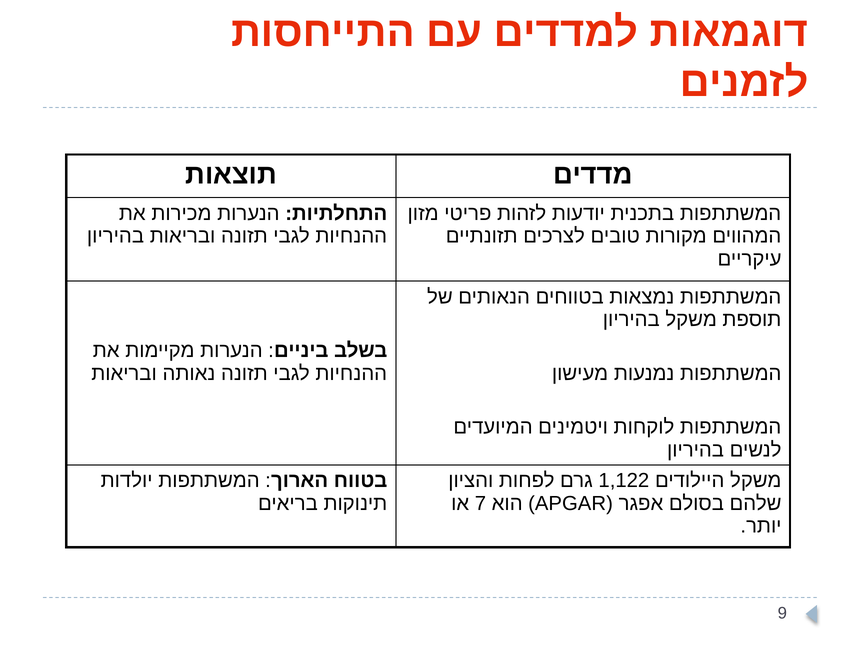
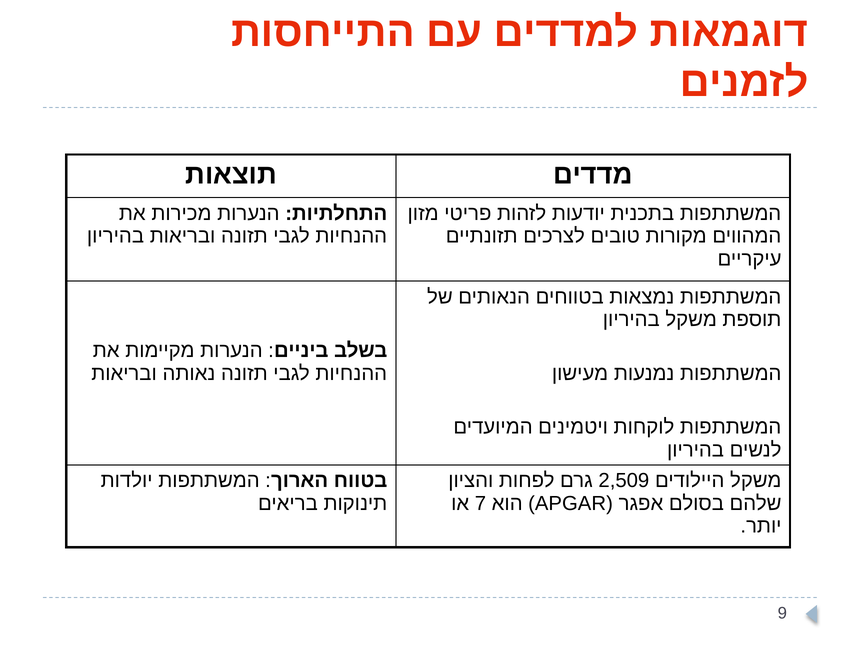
1,122: 1,122 -> 2,509
